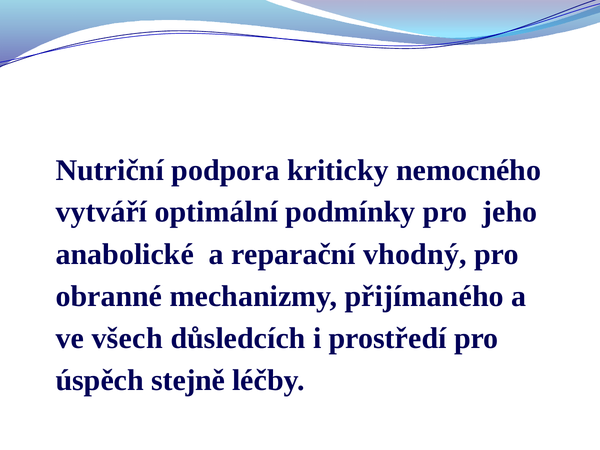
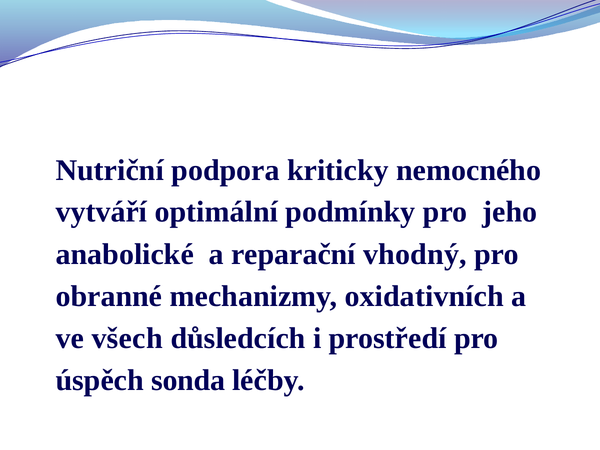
přijímaného: přijímaného -> oxidativních
stejně: stejně -> sonda
